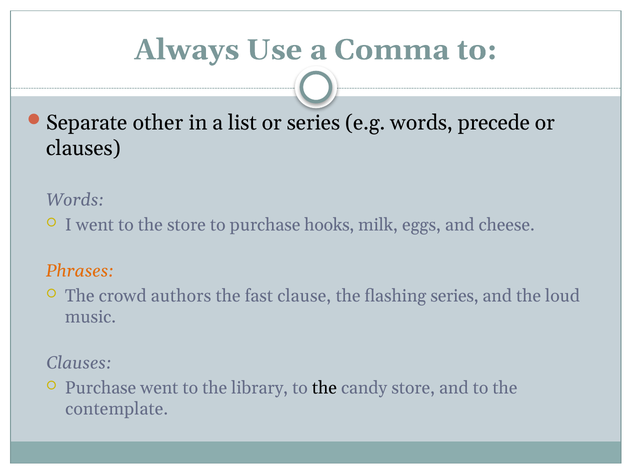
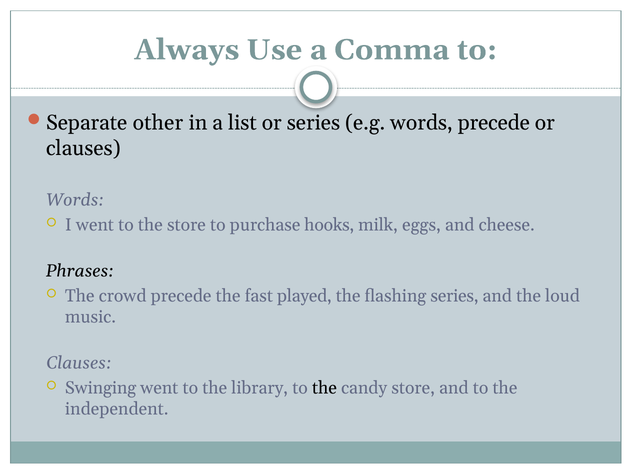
Phrases colour: orange -> black
crowd authors: authors -> precede
clause: clause -> played
Purchase at (101, 388): Purchase -> Swinging
contemplate: contemplate -> independent
